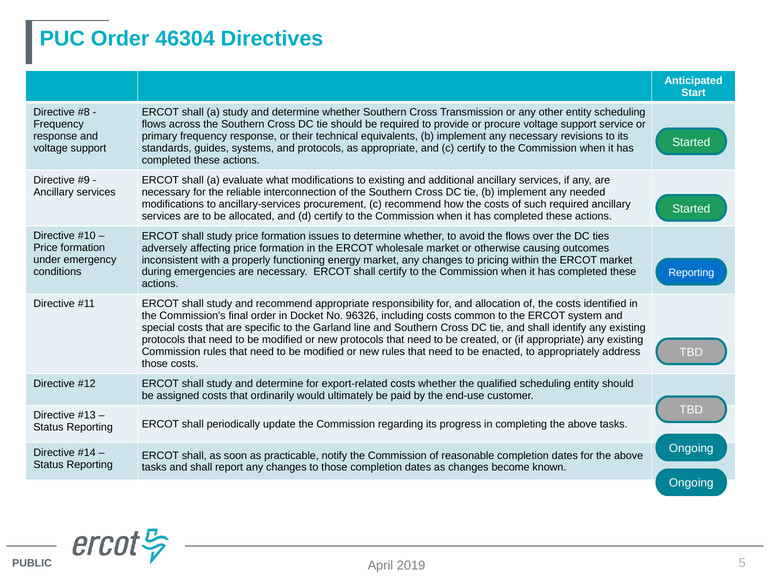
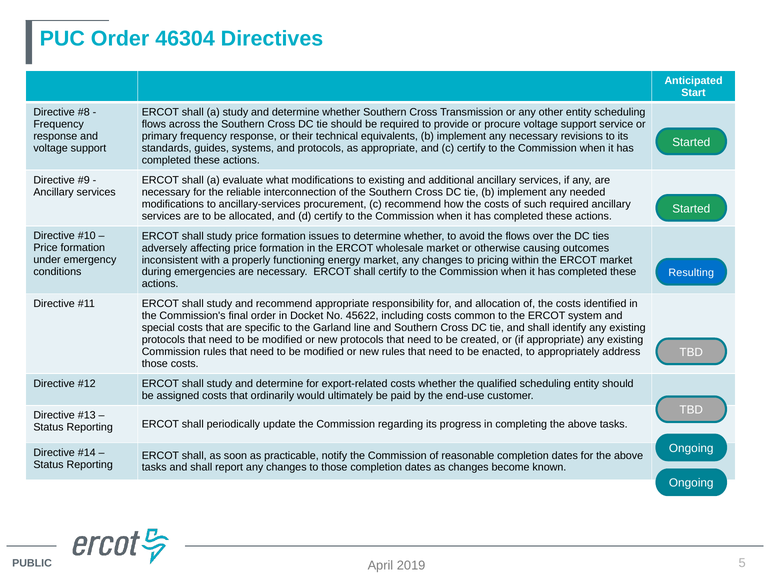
Reporting at (691, 273): Reporting -> Resulting
96326: 96326 -> 45622
